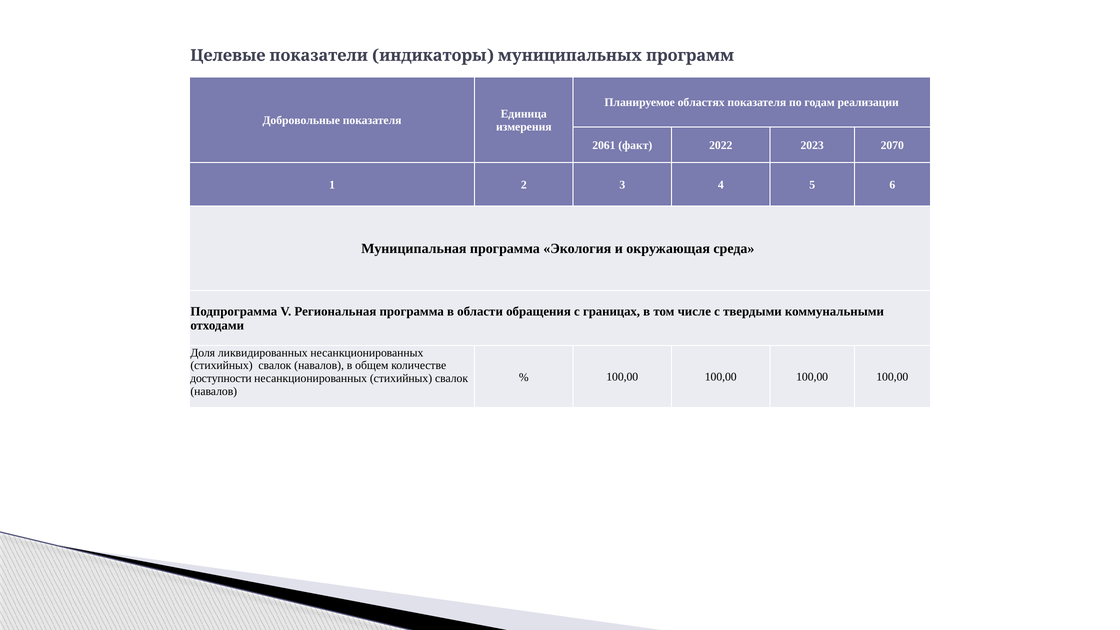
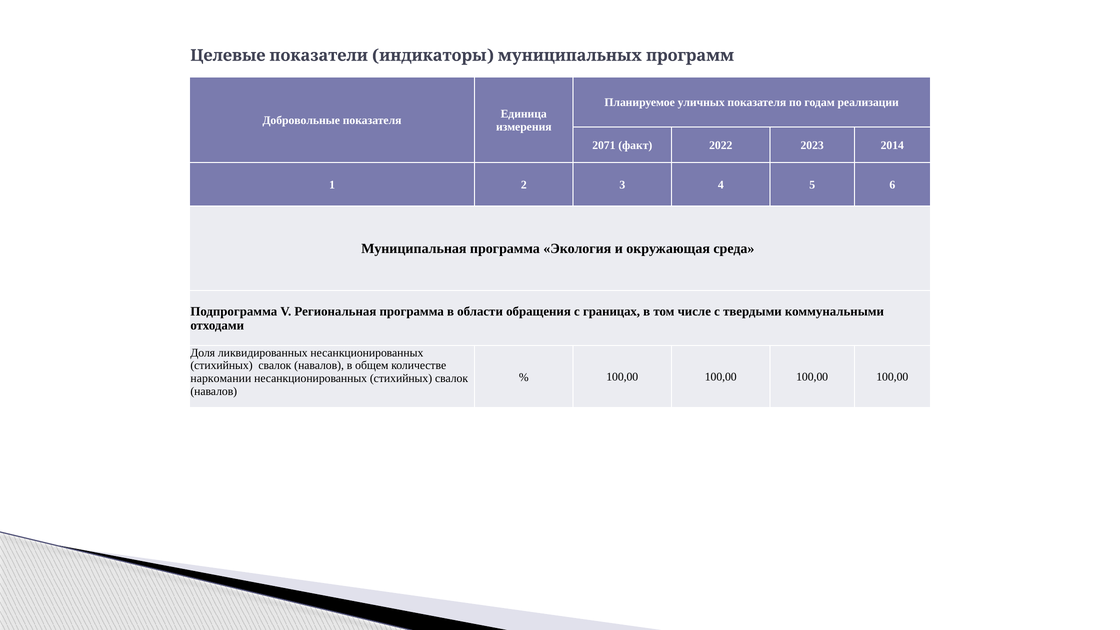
областях: областях -> уличных
2061: 2061 -> 2071
2070: 2070 -> 2014
доступности: доступности -> наркомании
